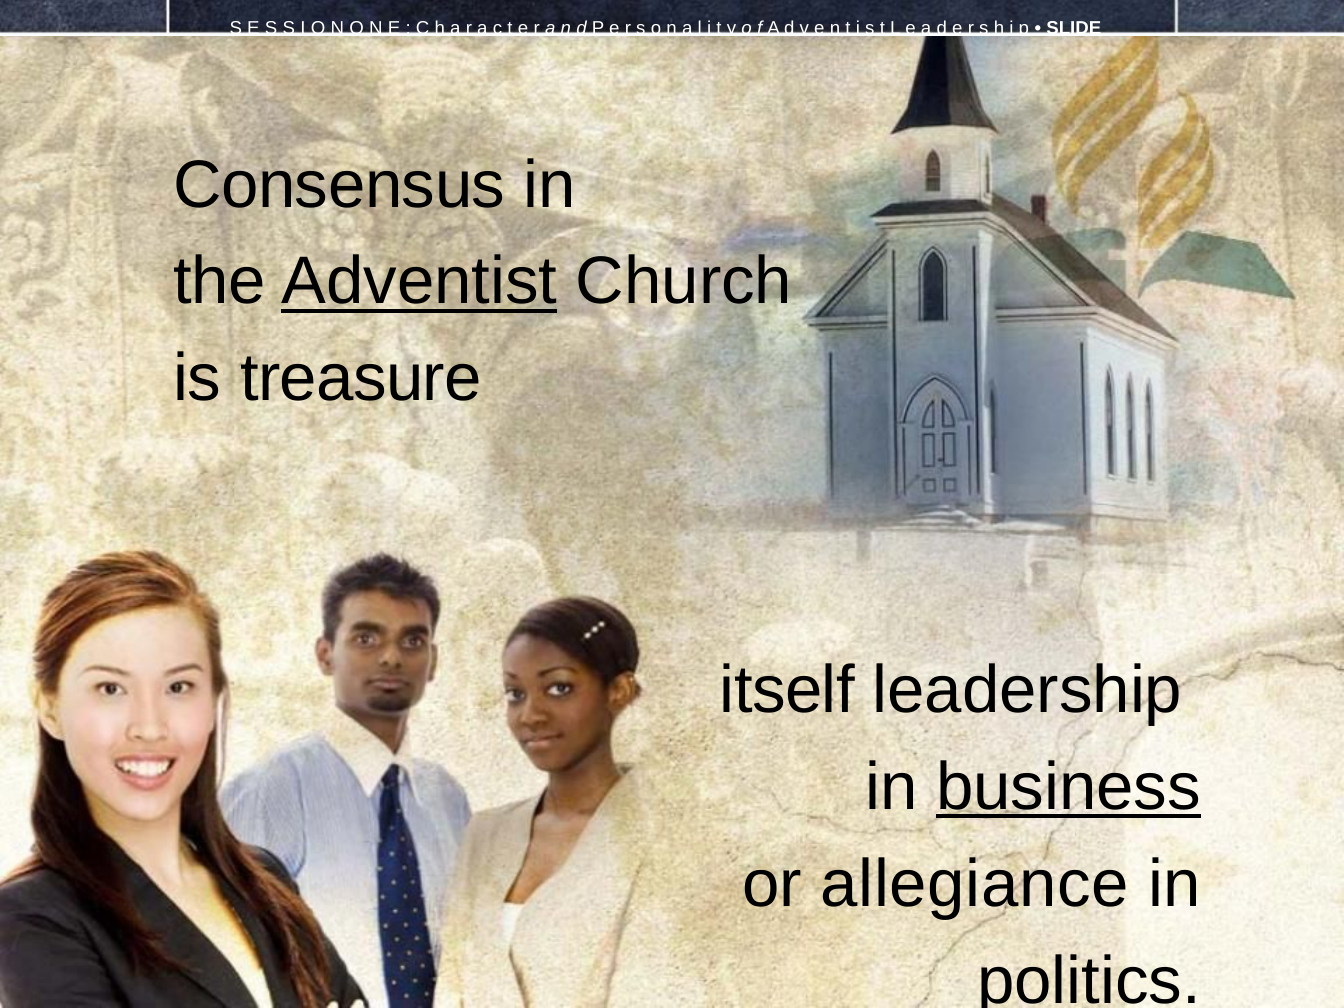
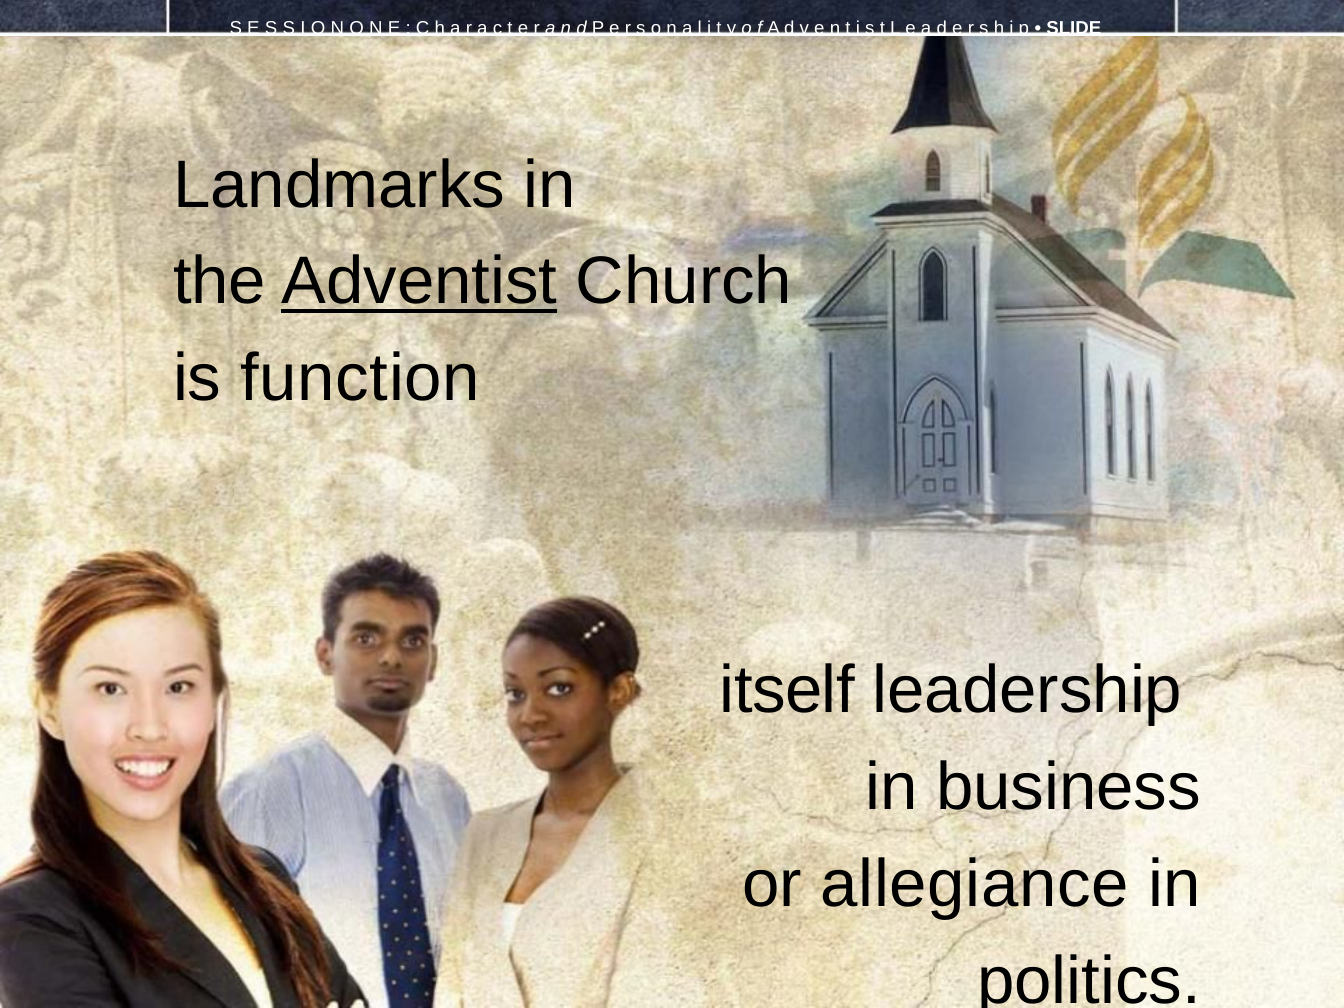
Consensus: Consensus -> Landmarks
treasure: treasure -> function
business underline: present -> none
